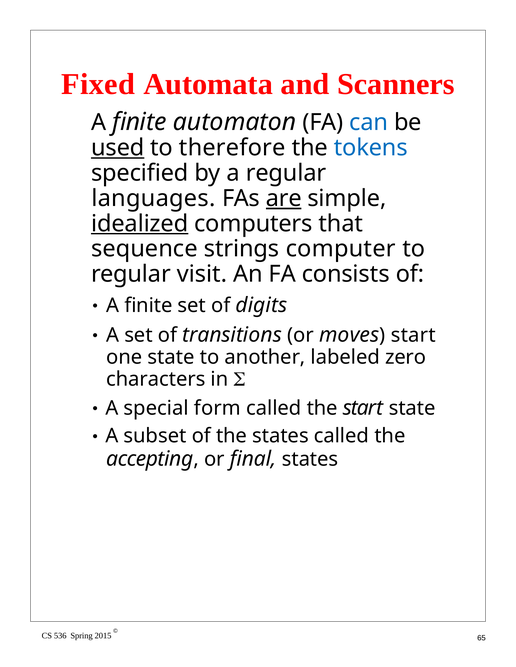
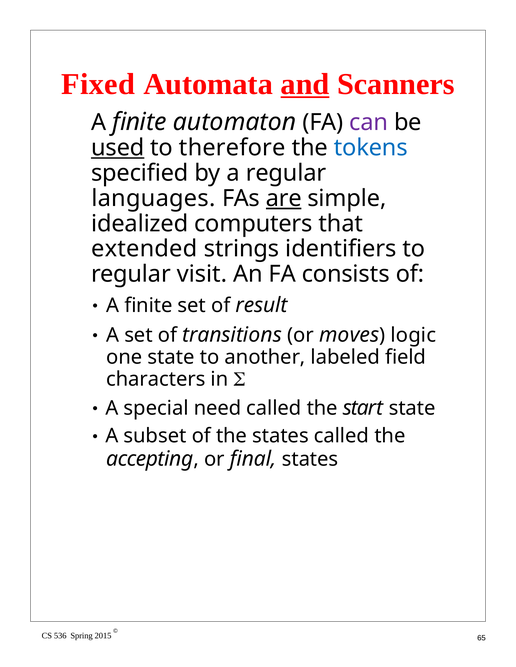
and underline: none -> present
can colour: blue -> purple
idealized underline: present -> none
sequence: sequence -> extended
computer: computer -> identifiers
digits: digits -> result
moves start: start -> logic
zero: zero -> field
form: form -> need
